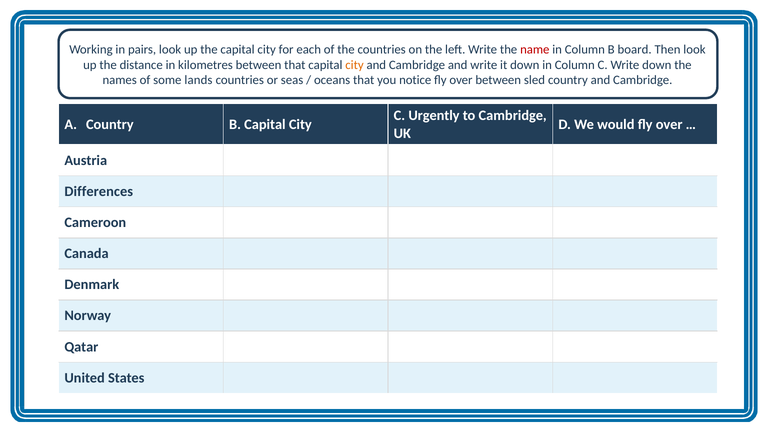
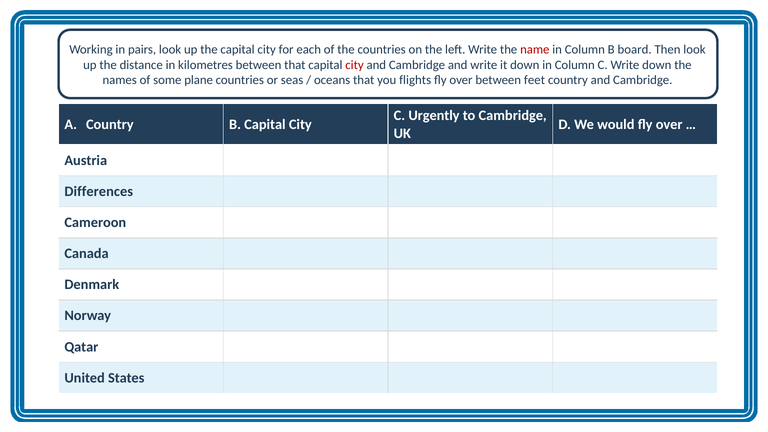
city at (355, 65) colour: orange -> red
lands: lands -> plane
notice: notice -> flights
sled: sled -> feet
